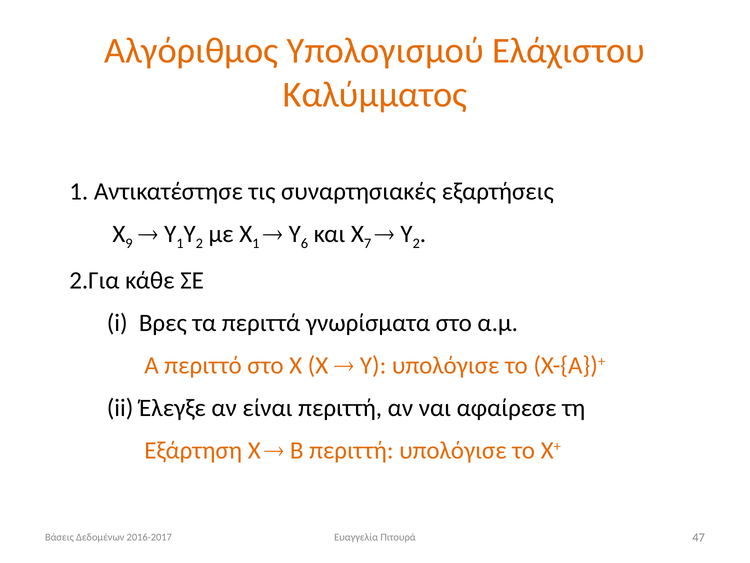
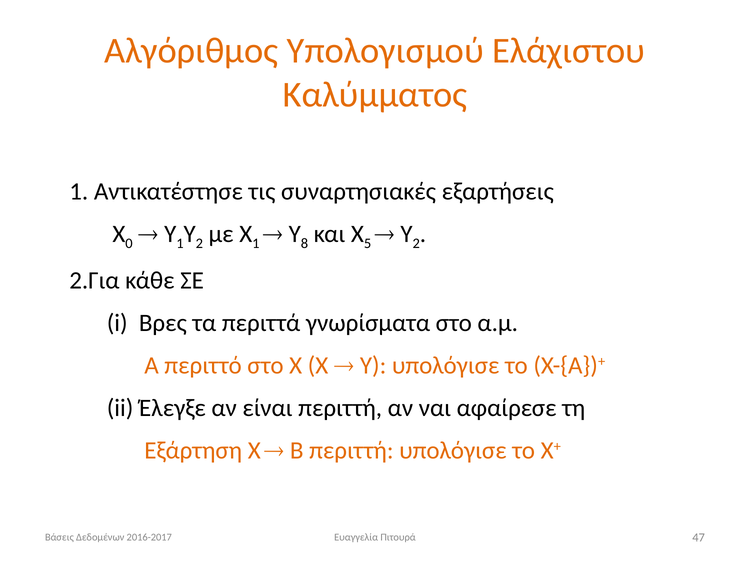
9: 9 -> 0
6: 6 -> 8
7: 7 -> 5
